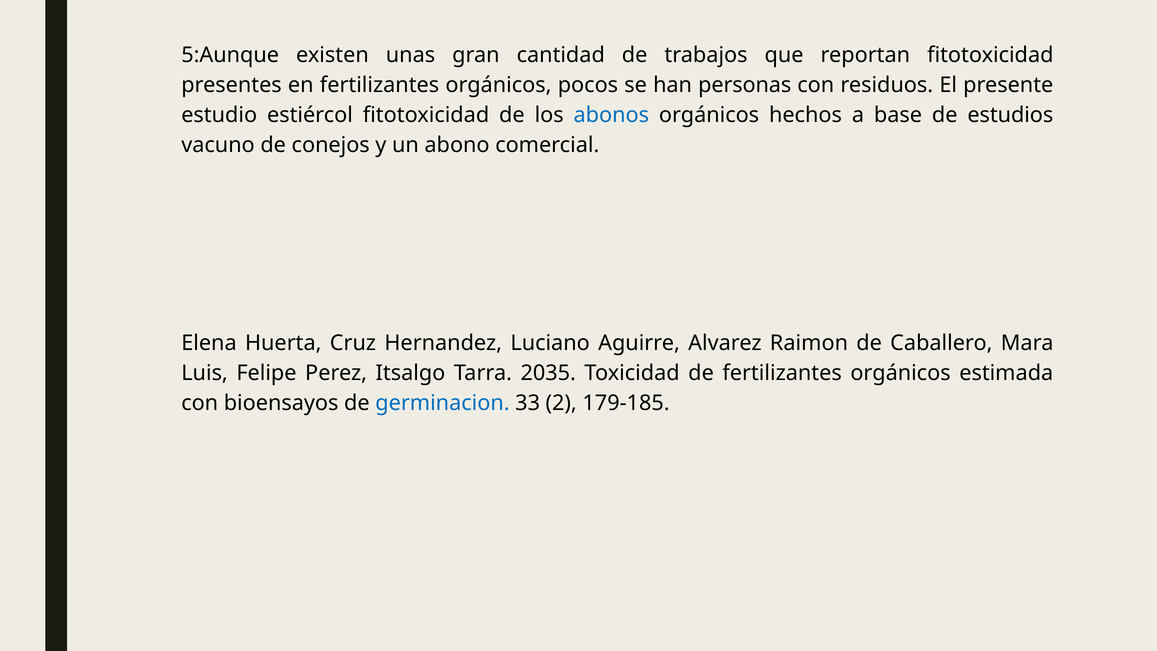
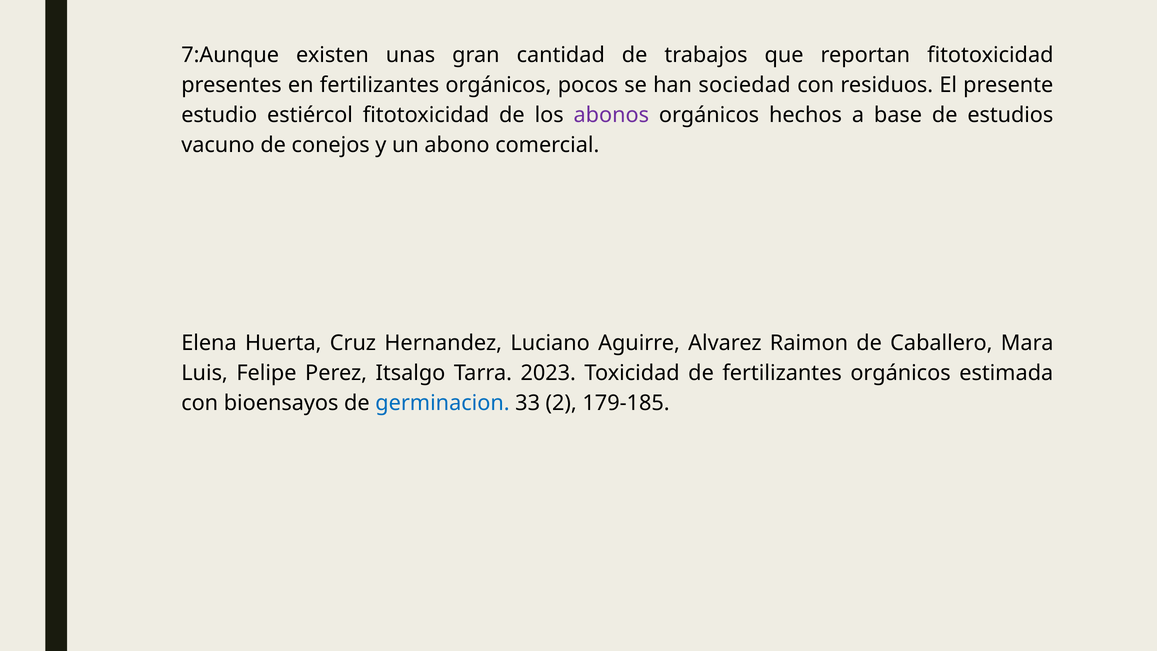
5:Aunque: 5:Aunque -> 7:Aunque
personas: personas -> sociedad
abonos colour: blue -> purple
2035: 2035 -> 2023
